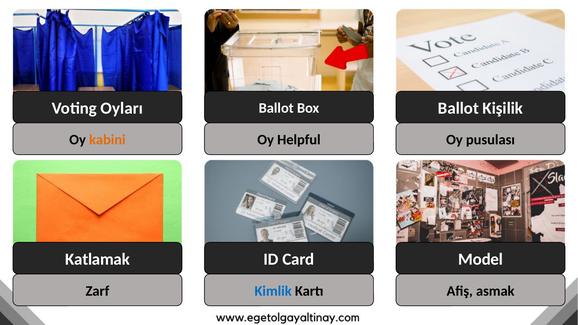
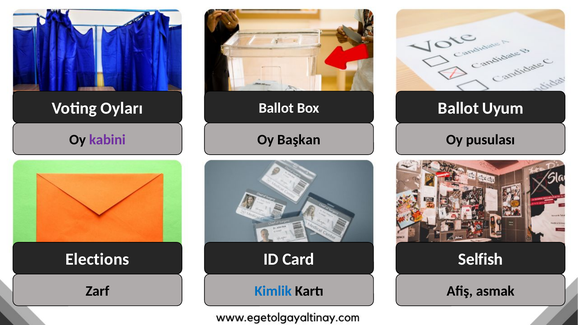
Kişilik: Kişilik -> Uyum
kabini colour: orange -> purple
Helpful: Helpful -> Başkan
Katlamak: Katlamak -> Elections
Model: Model -> Selfish
